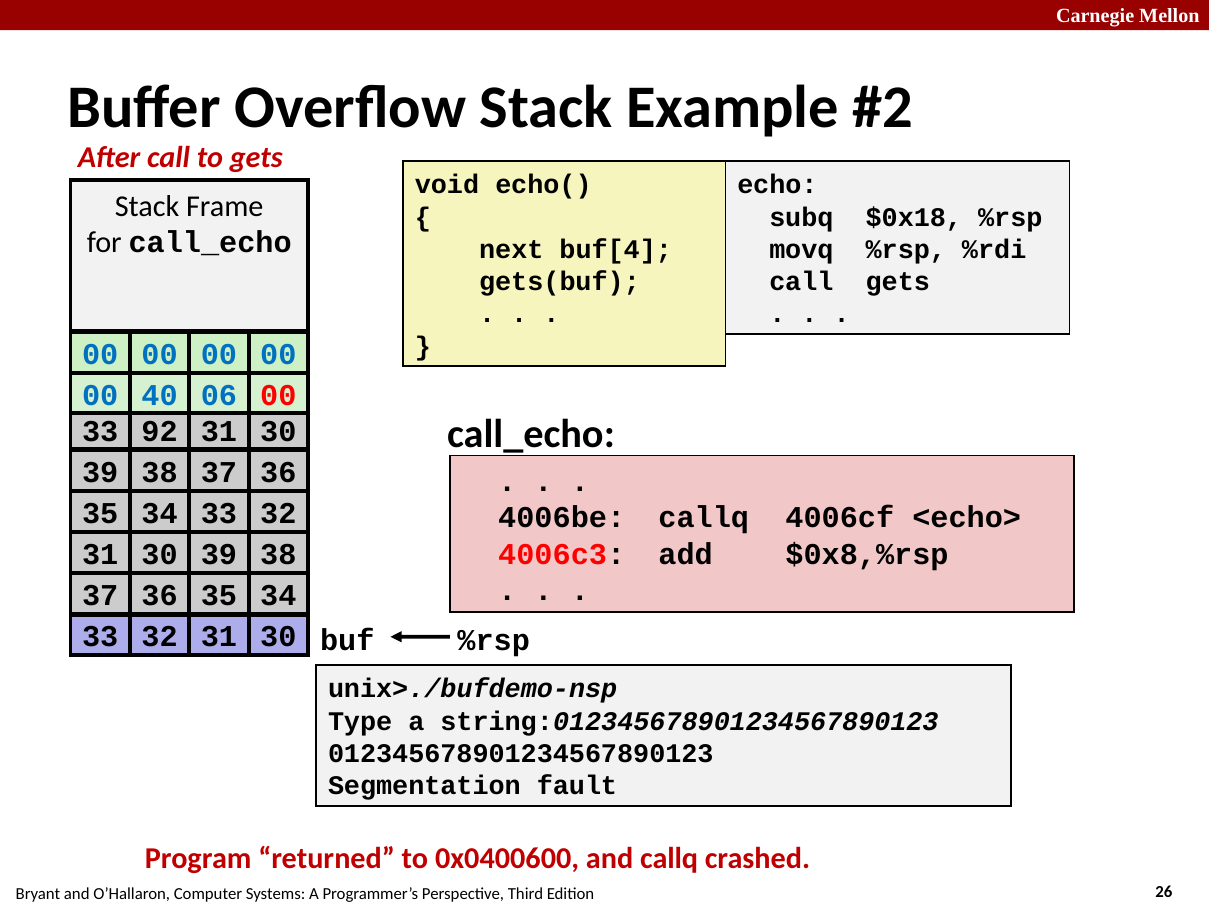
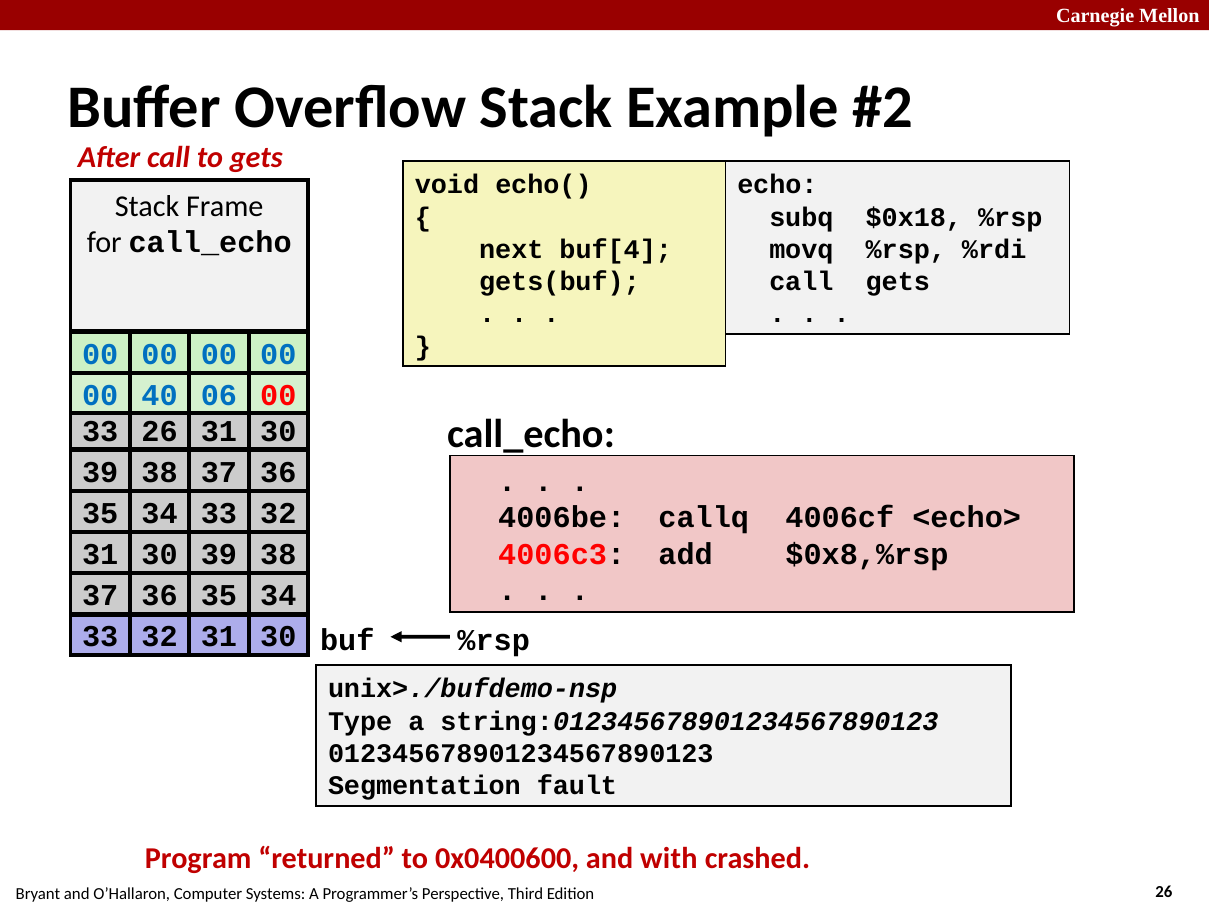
33 92: 92 -> 26
and callq: callq -> with
